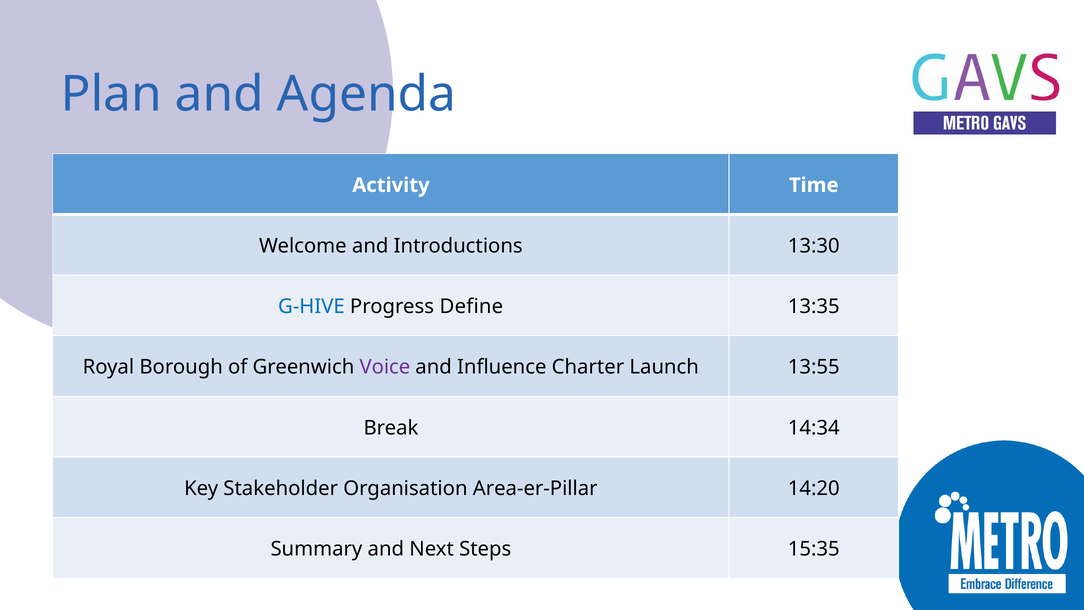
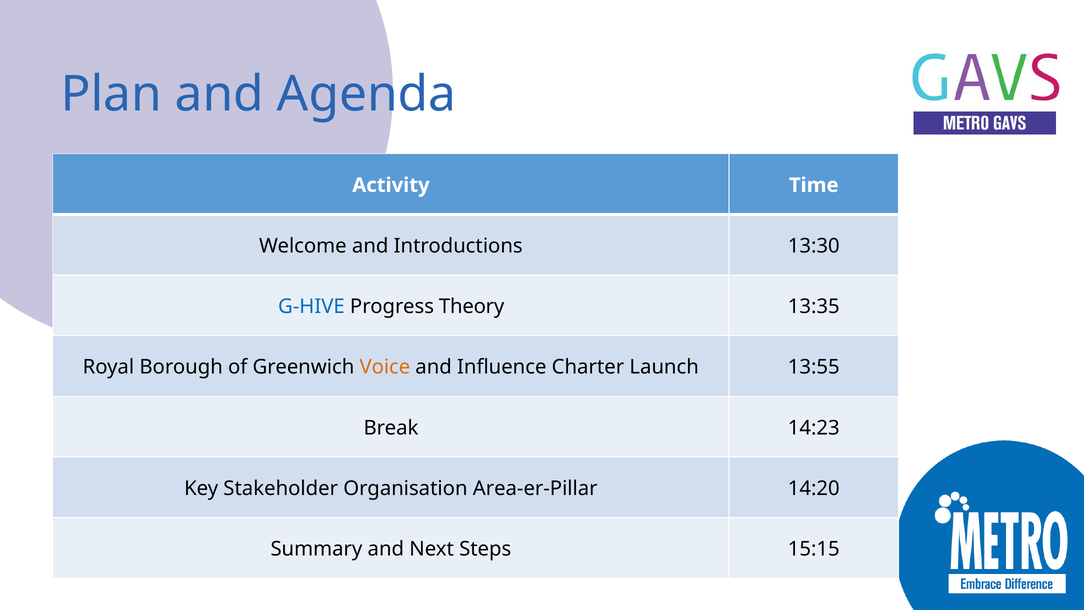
Define: Define -> Theory
Voice colour: purple -> orange
14:34: 14:34 -> 14:23
15:35: 15:35 -> 15:15
